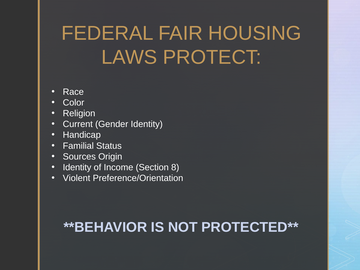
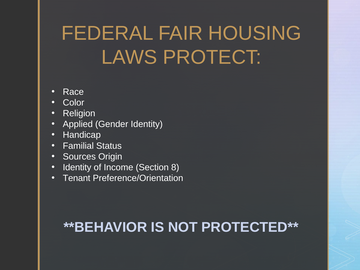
Current: Current -> Applied
Violent: Violent -> Tenant
